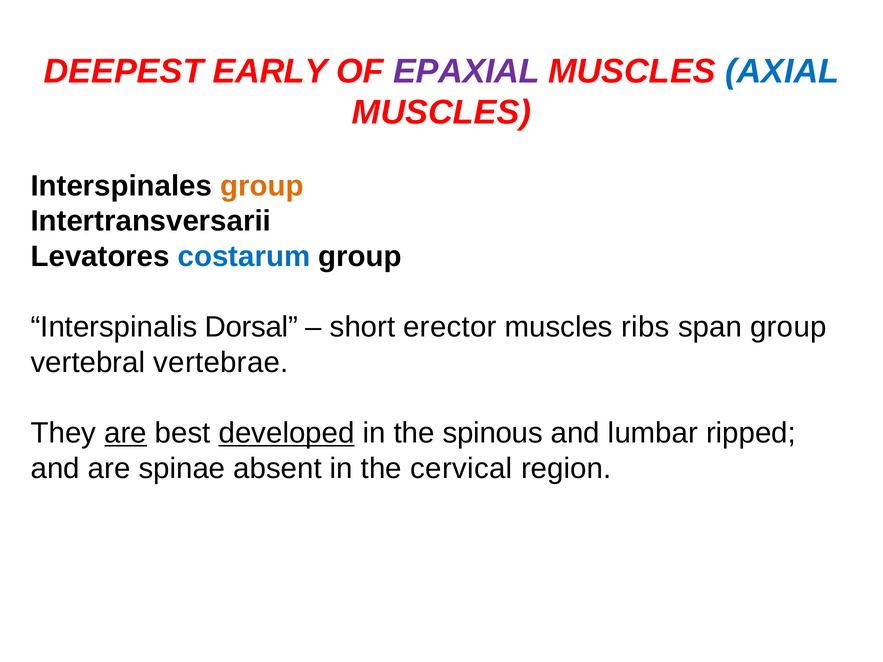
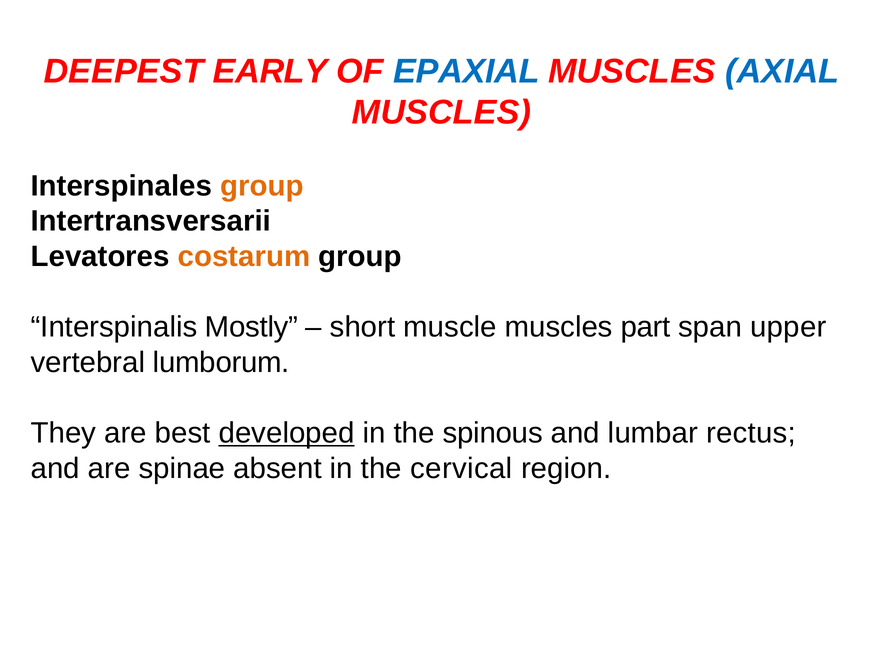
EPAXIAL colour: purple -> blue
costarum colour: blue -> orange
Dorsal: Dorsal -> Mostly
erector: erector -> muscle
ribs: ribs -> part
span group: group -> upper
vertebrae: vertebrae -> lumborum
are at (126, 433) underline: present -> none
ripped: ripped -> rectus
